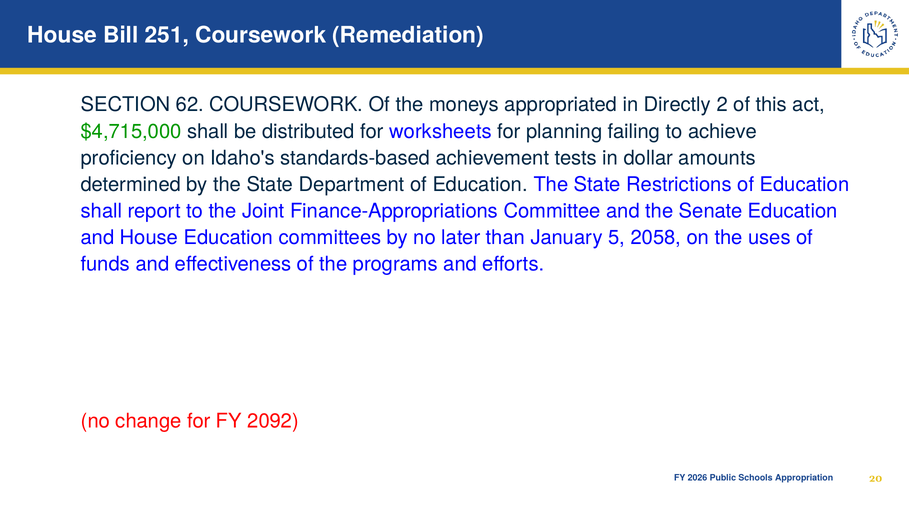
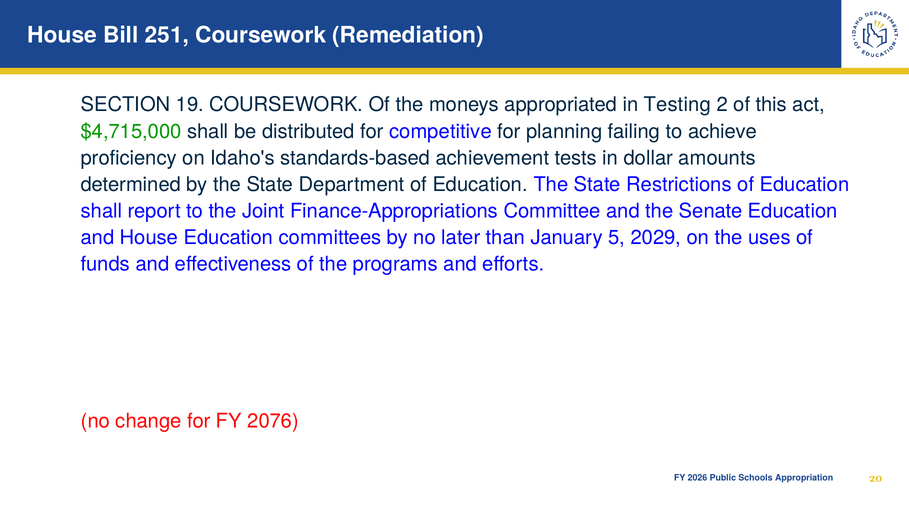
62: 62 -> 19
Directly: Directly -> Testing
worksheets: worksheets -> competitive
2058: 2058 -> 2029
2092: 2092 -> 2076
